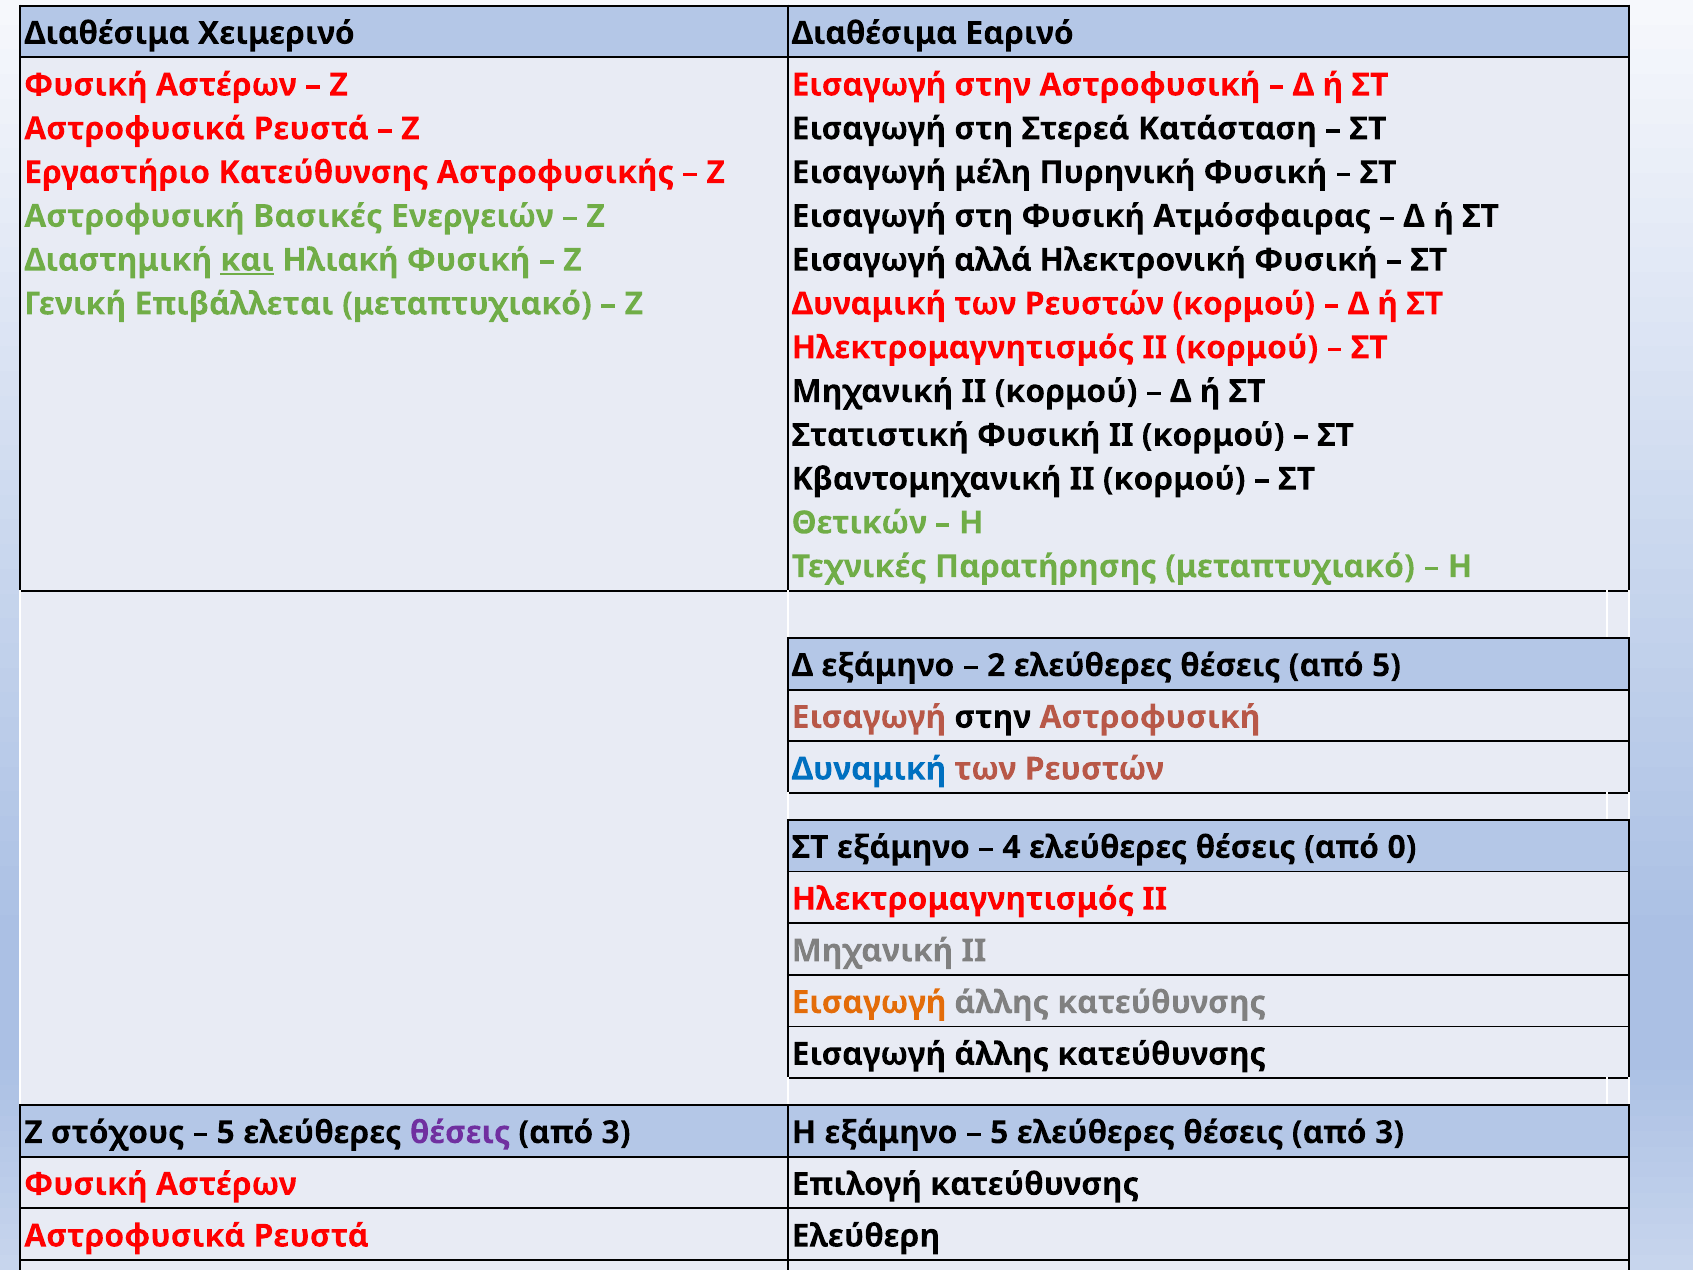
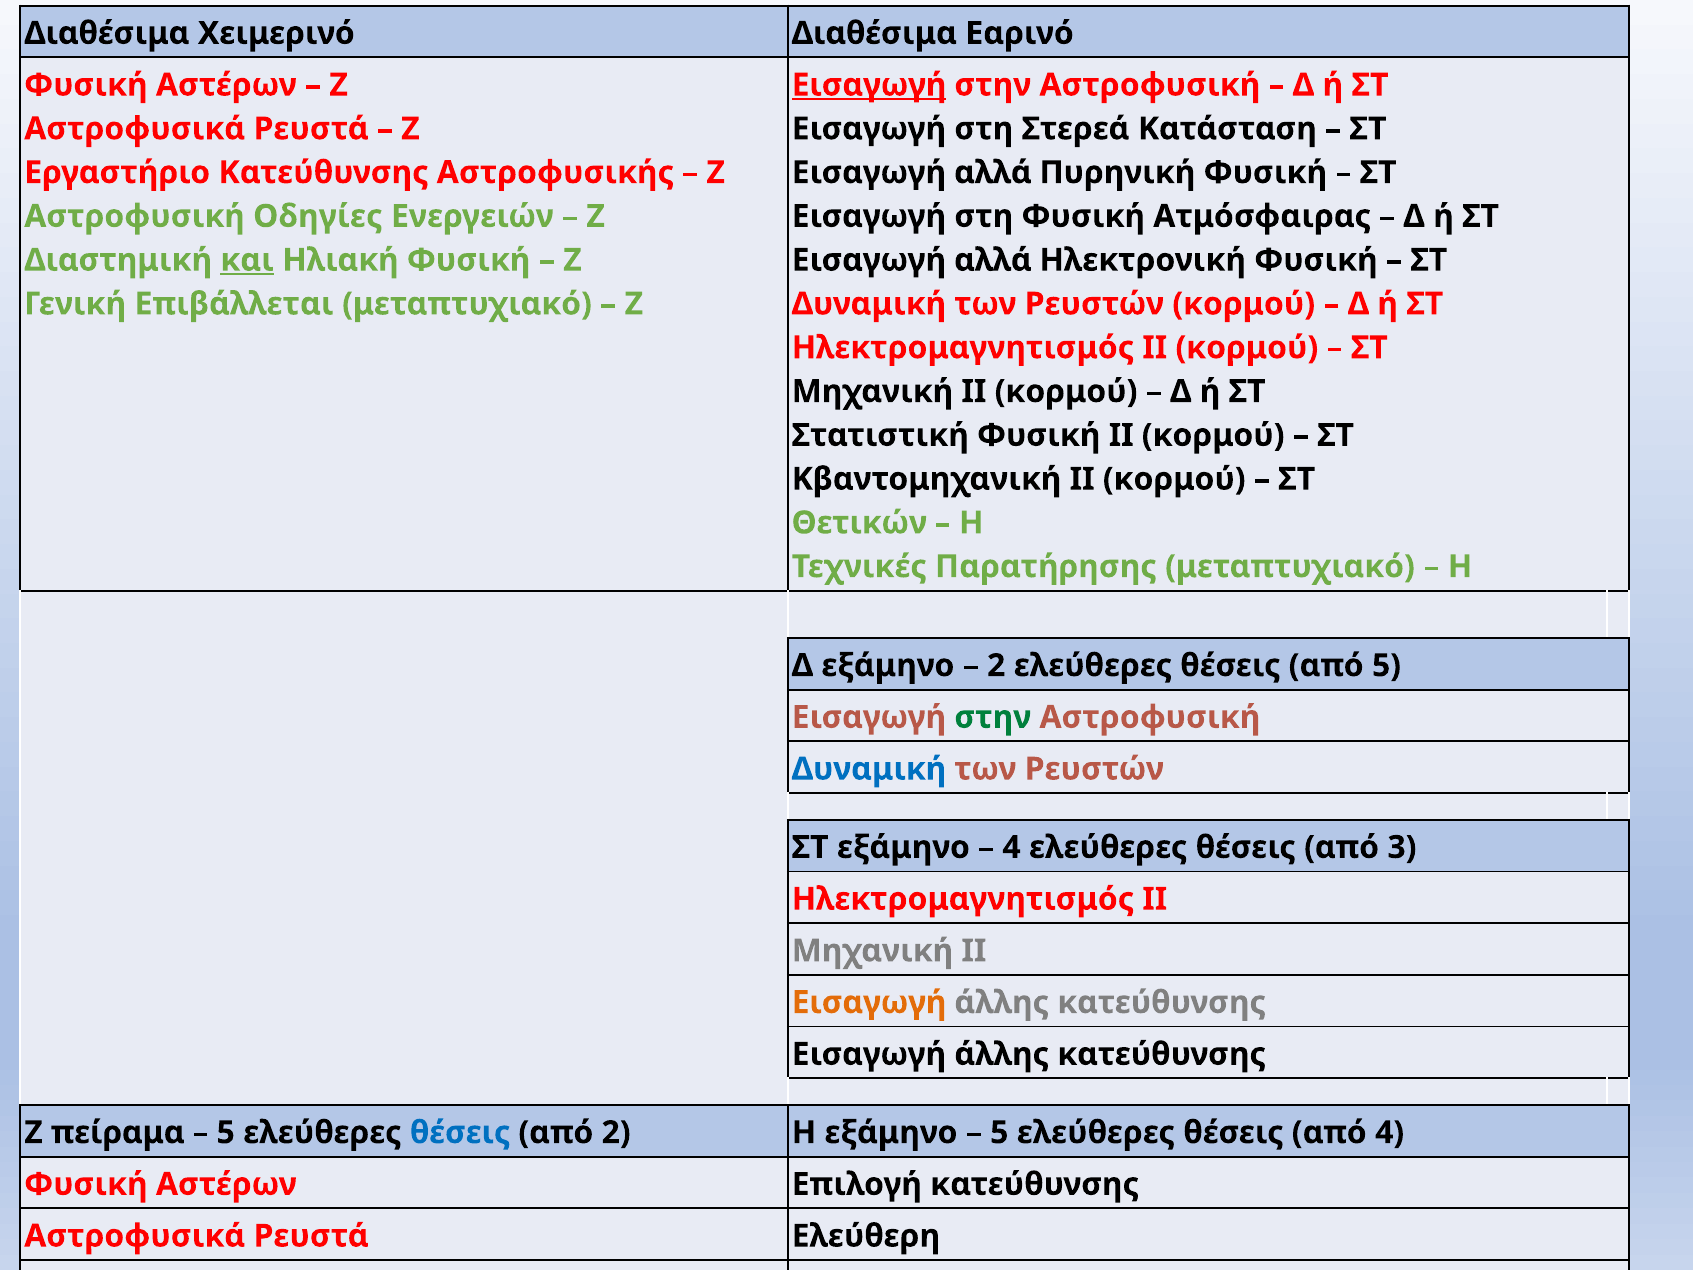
Εισαγωγή at (869, 85) underline: none -> present
μέλη at (993, 173): μέλη -> αλλά
Βασικές: Βασικές -> Οδηγίες
στην at (993, 717) colour: black -> green
0: 0 -> 3
στόχους: στόχους -> πείραμα
θέσεις at (460, 1132) colour: purple -> blue
3 at (616, 1132): 3 -> 2
3 at (1390, 1132): 3 -> 4
